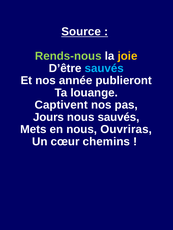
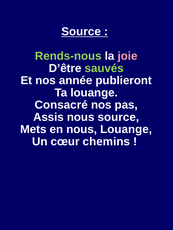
joie colour: yellow -> pink
sauvés at (104, 68) colour: light blue -> light green
Captivent: Captivent -> Consacré
Jours: Jours -> Assis
nous sauvés: sauvés -> source
nous Ouvriras: Ouvriras -> Louange
